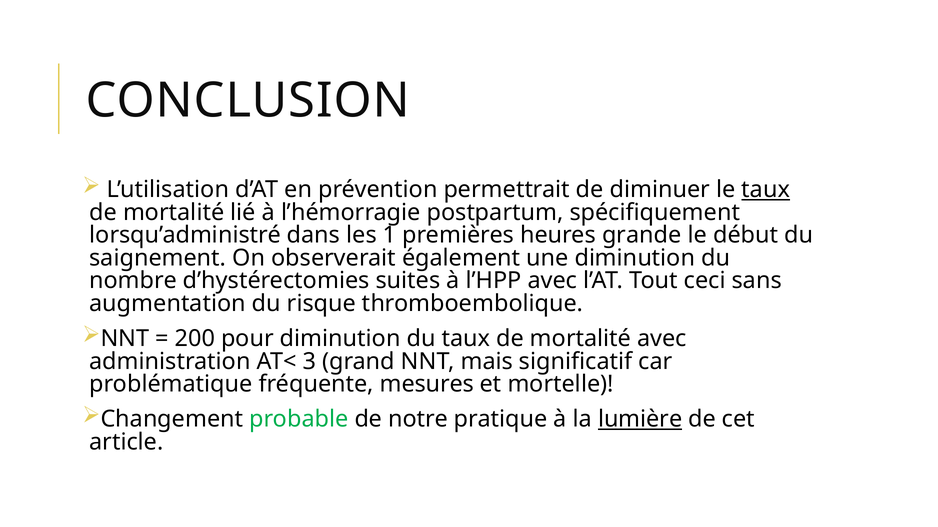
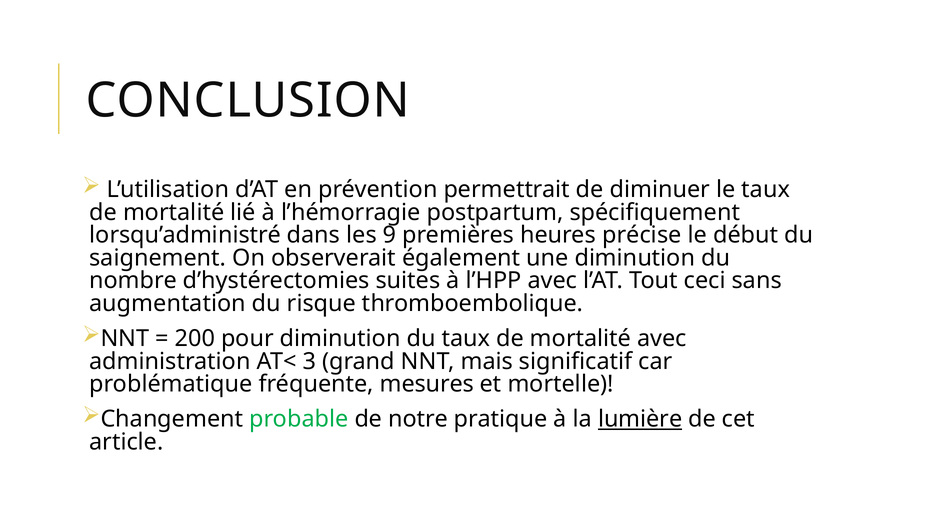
taux at (766, 190) underline: present -> none
1: 1 -> 9
grande: grande -> précise
